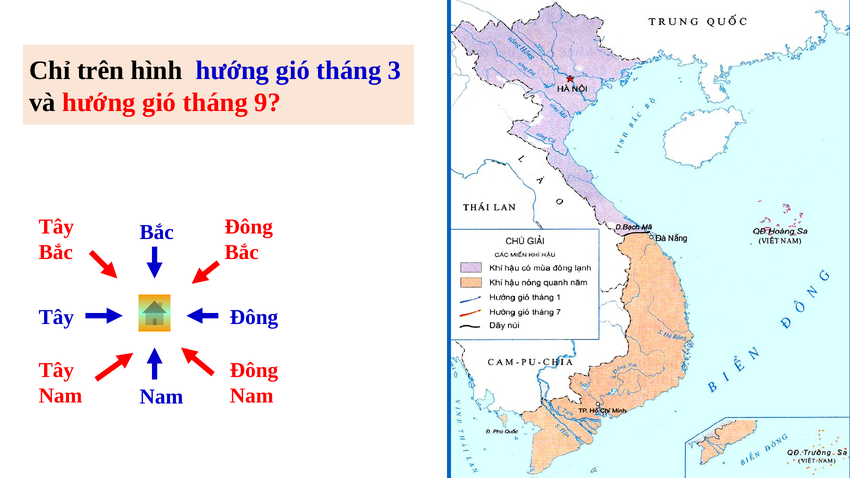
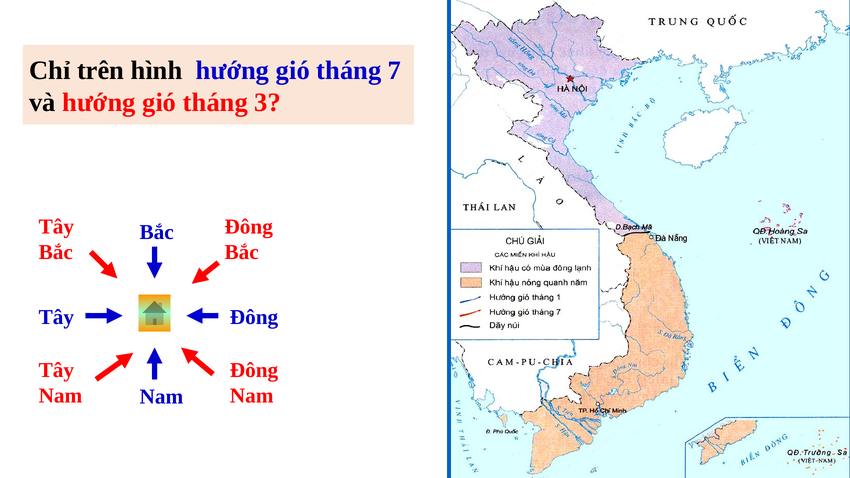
3: 3 -> 7
9: 9 -> 3
